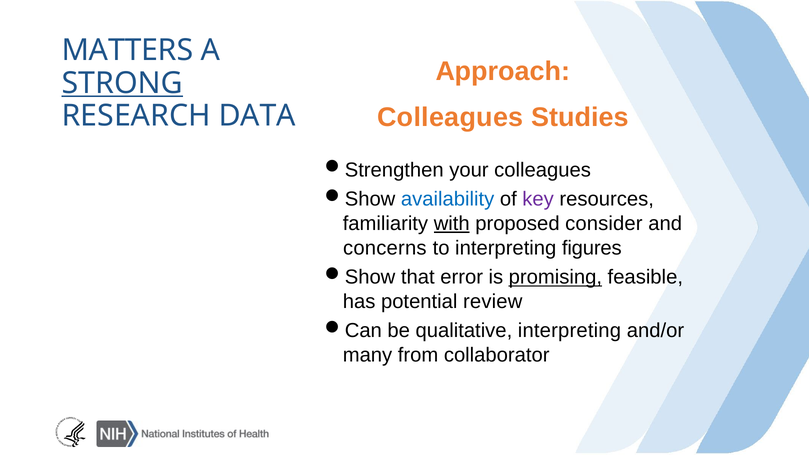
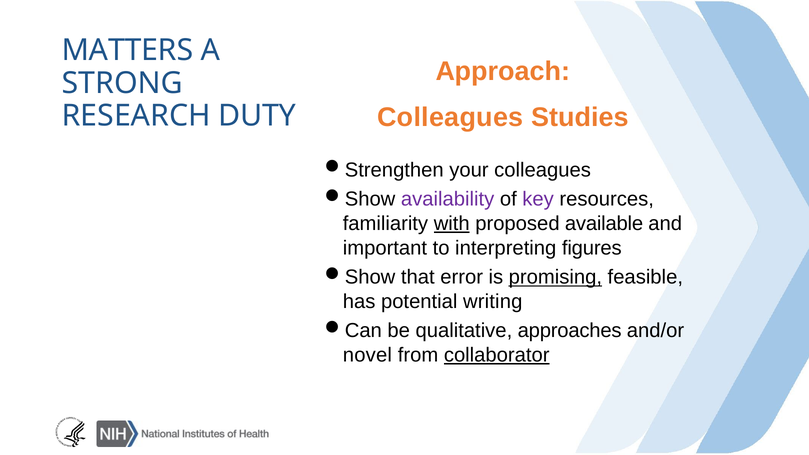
STRONG underline: present -> none
DATA: DATA -> DUTY
availability colour: blue -> purple
consider: consider -> available
concerns: concerns -> important
review: review -> writing
qualitative interpreting: interpreting -> approaches
many: many -> novel
collaborator underline: none -> present
